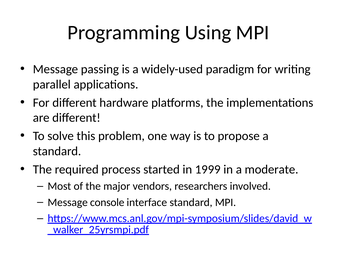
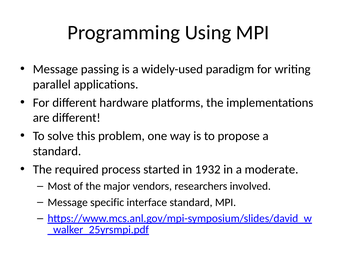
1999: 1999 -> 1932
console: console -> specific
